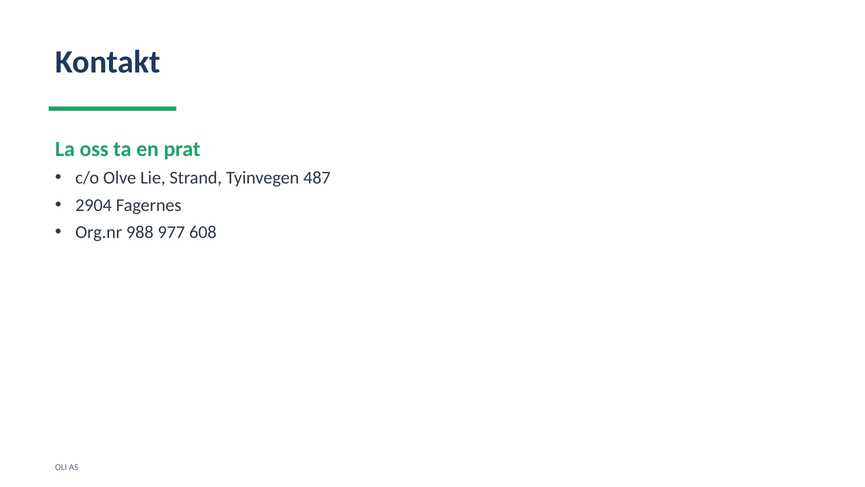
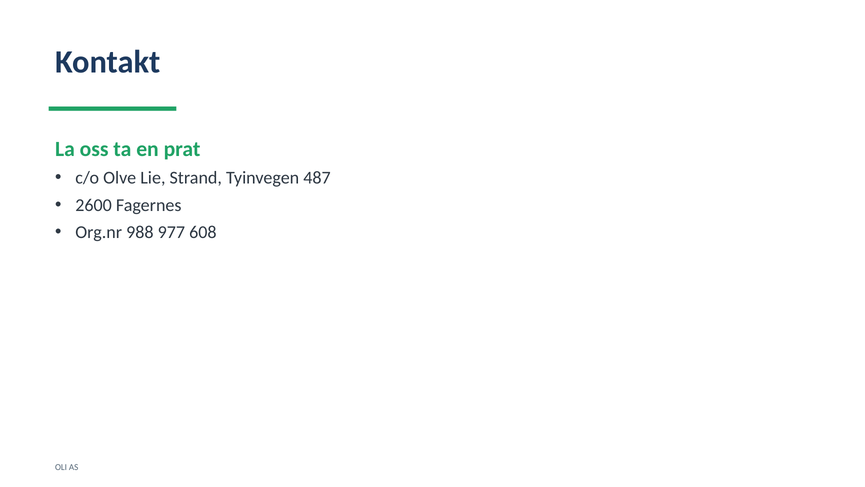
2904: 2904 -> 2600
